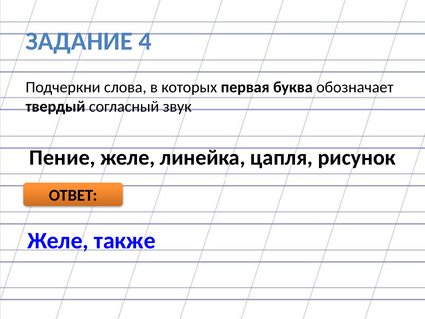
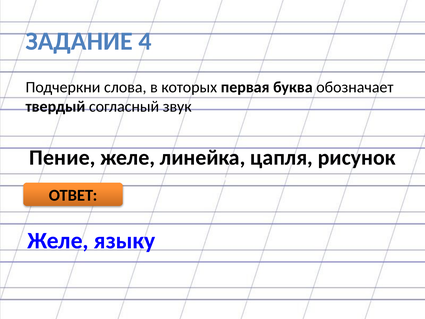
также: также -> языку
